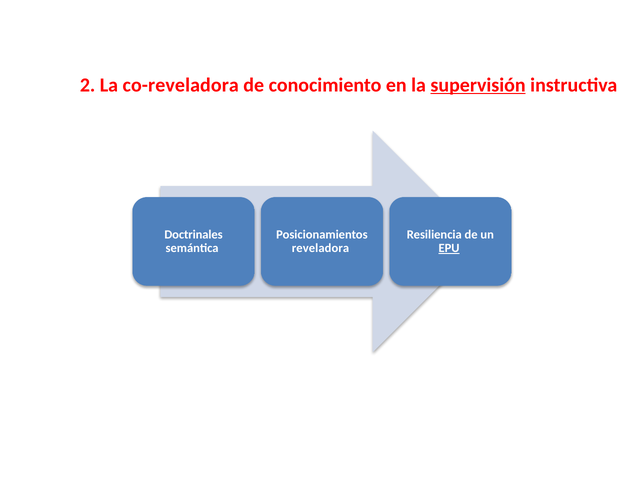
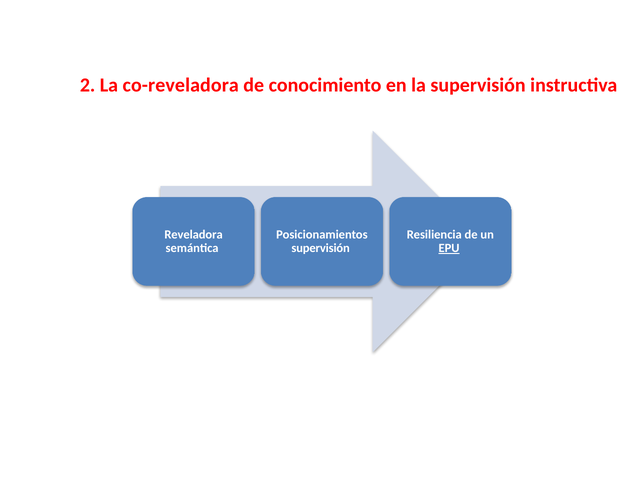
supervisión at (478, 85) underline: present -> none
Doctrinales: Doctrinales -> Reveladora
reveladora at (320, 248): reveladora -> supervisión
